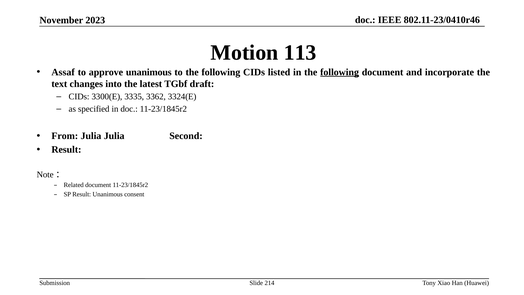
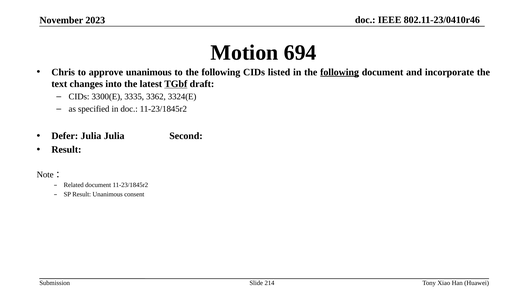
113: 113 -> 694
Assaf: Assaf -> Chris
TGbf underline: none -> present
From: From -> Defer
